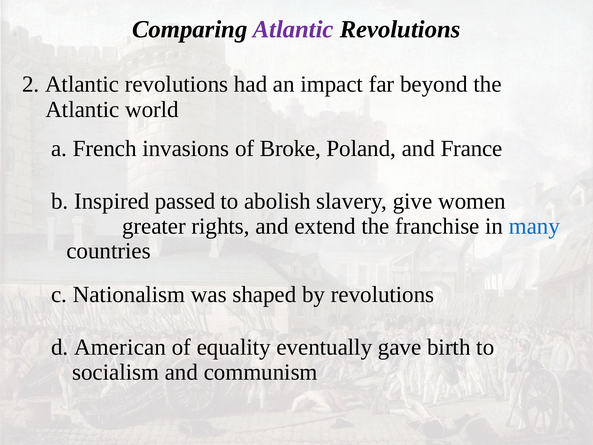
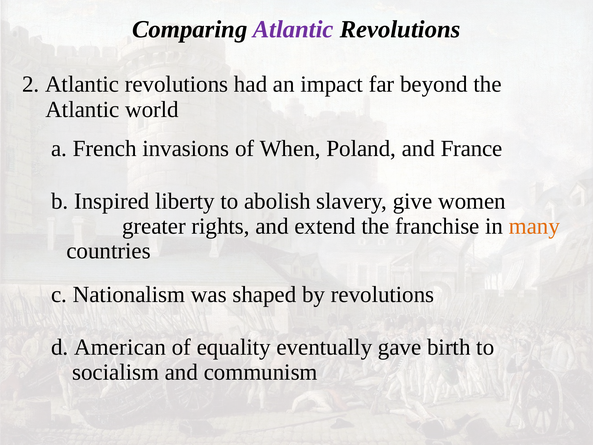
Broke: Broke -> When
passed: passed -> liberty
many colour: blue -> orange
